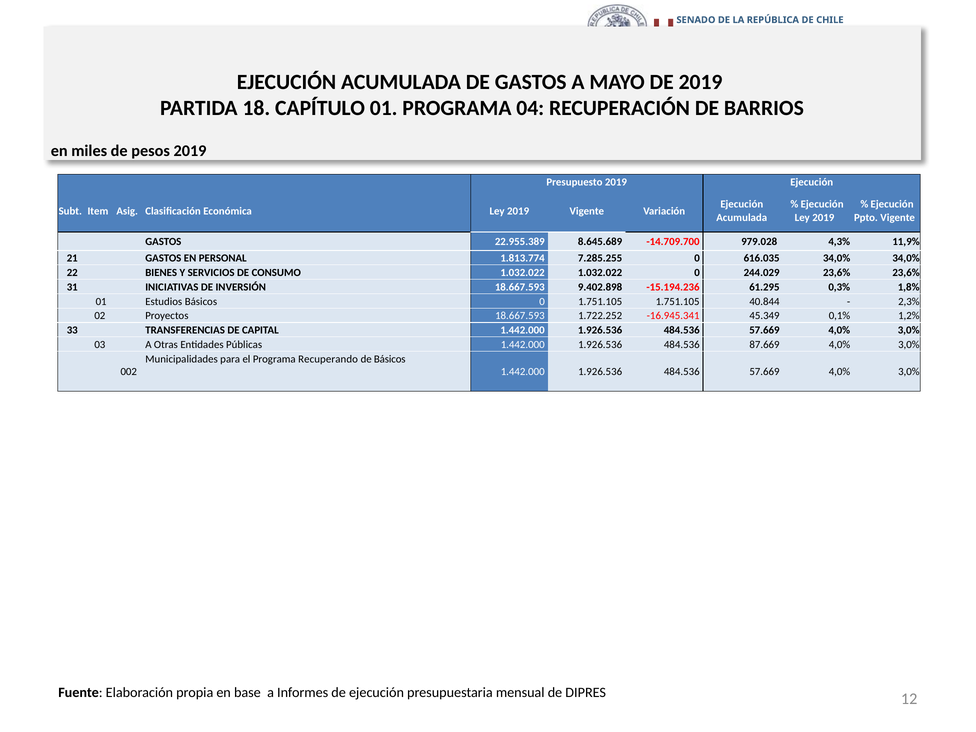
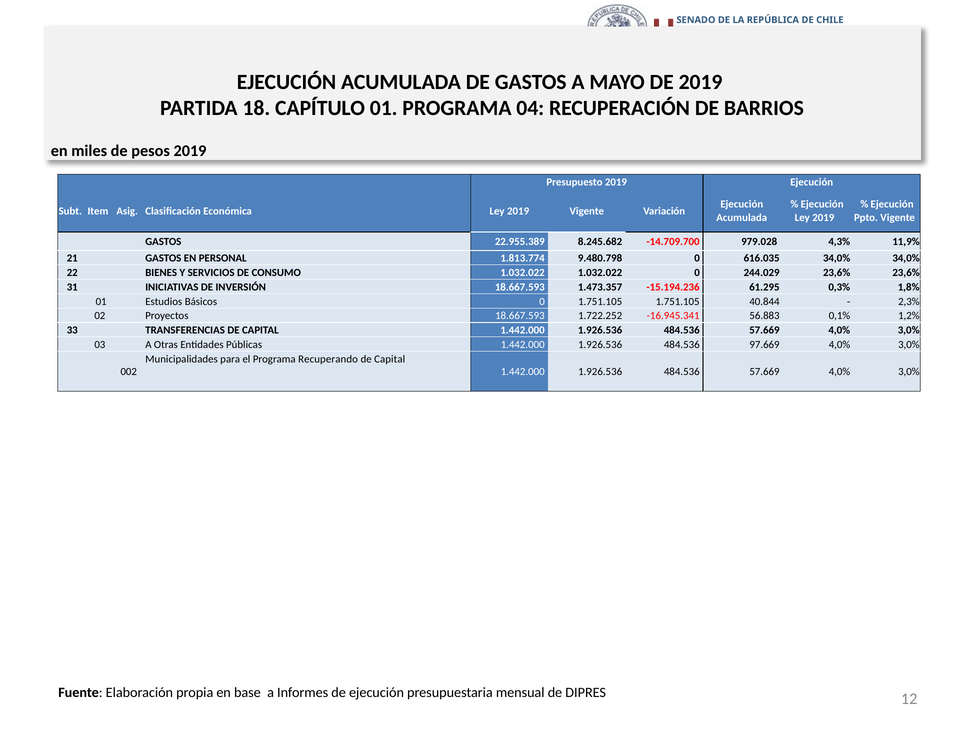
8.645.689: 8.645.689 -> 8.245.682
7.285.255: 7.285.255 -> 9.480.798
9.402.898: 9.402.898 -> 1.473.357
45.349: 45.349 -> 56.883
87.669: 87.669 -> 97.669
Básicos at (390, 359): Básicos -> Capital
